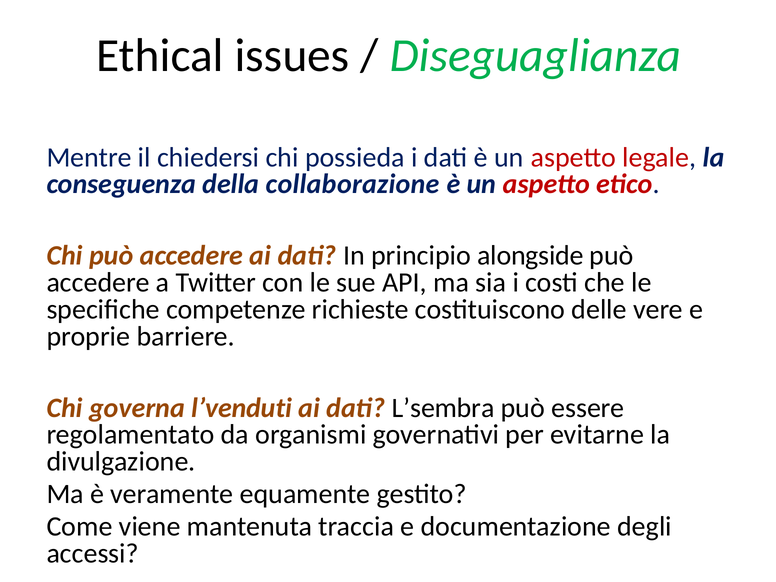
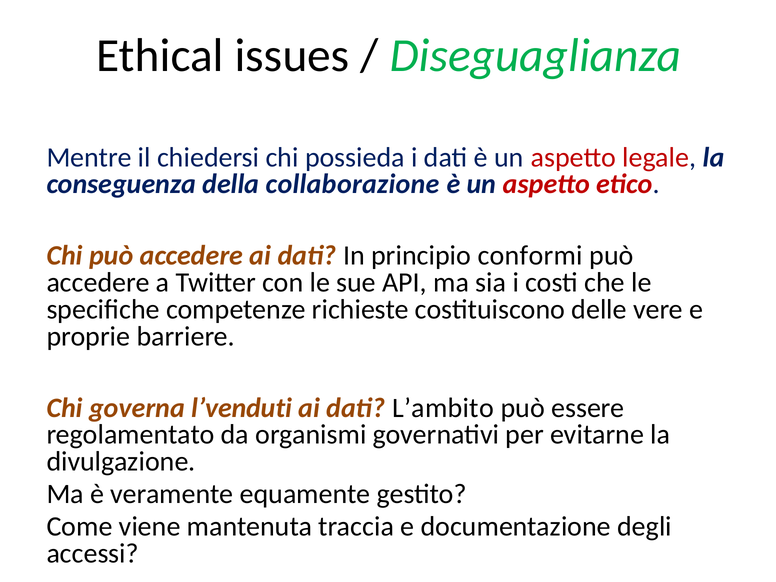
alongside: alongside -> conformi
L’sembra: L’sembra -> L’ambito
